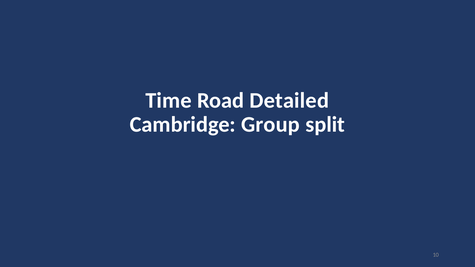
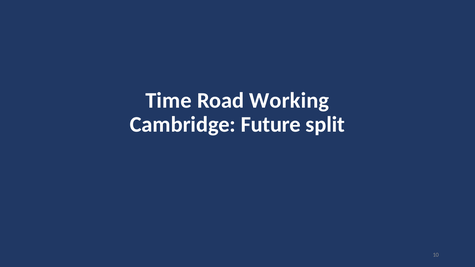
Detailed: Detailed -> Working
Group: Group -> Future
